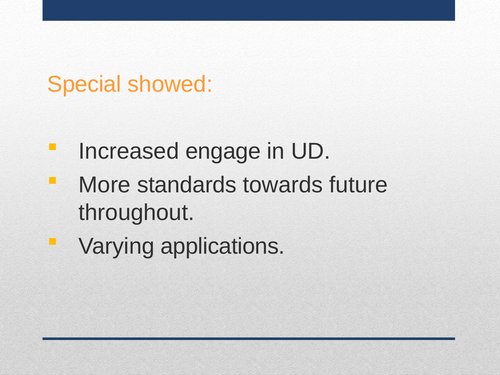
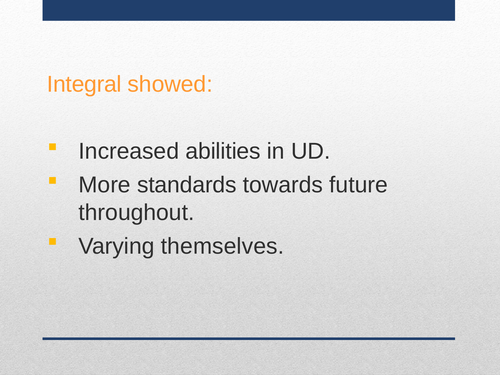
Special: Special -> Integral
engage: engage -> abilities
applications: applications -> themselves
